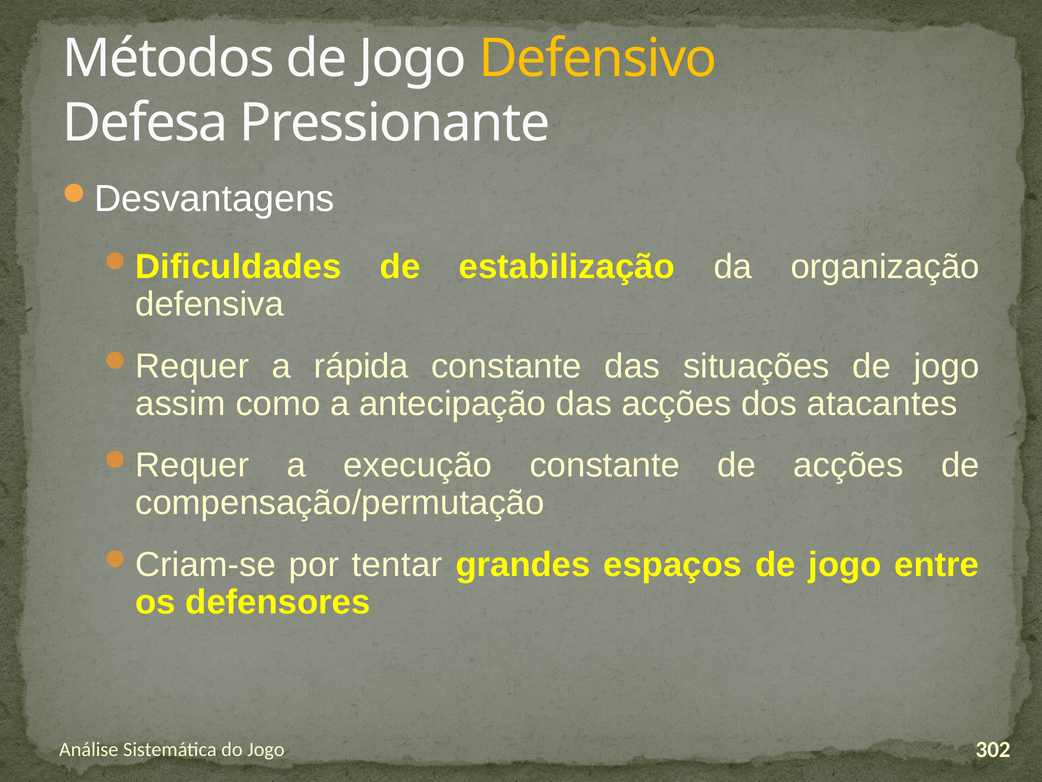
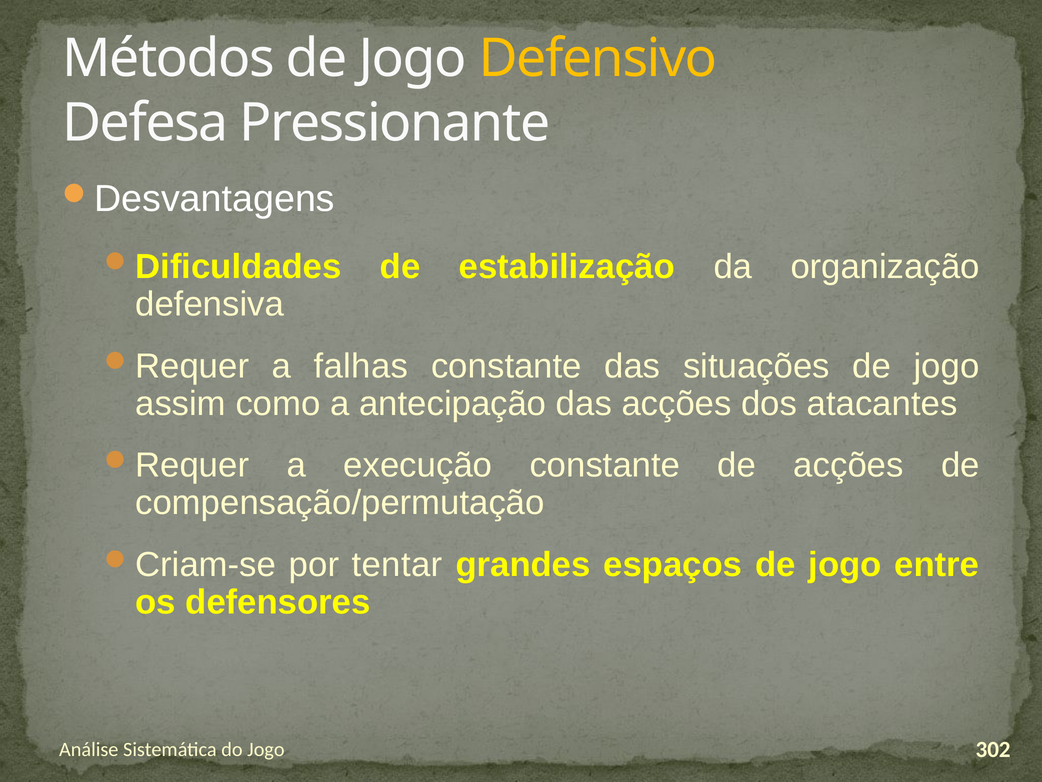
rápida: rápida -> falhas
